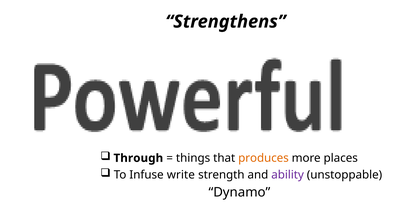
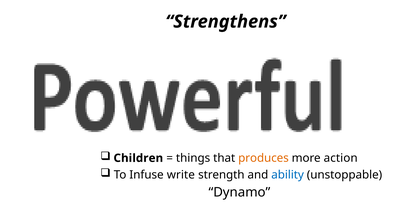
Through: Through -> Children
places: places -> action
ability colour: purple -> blue
